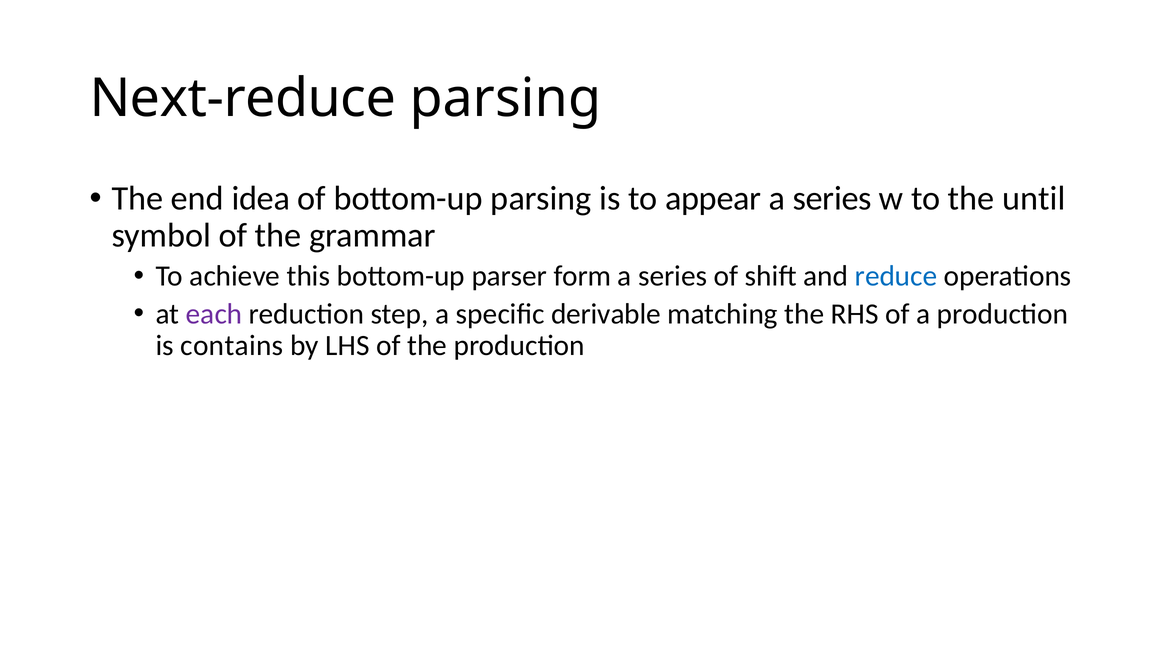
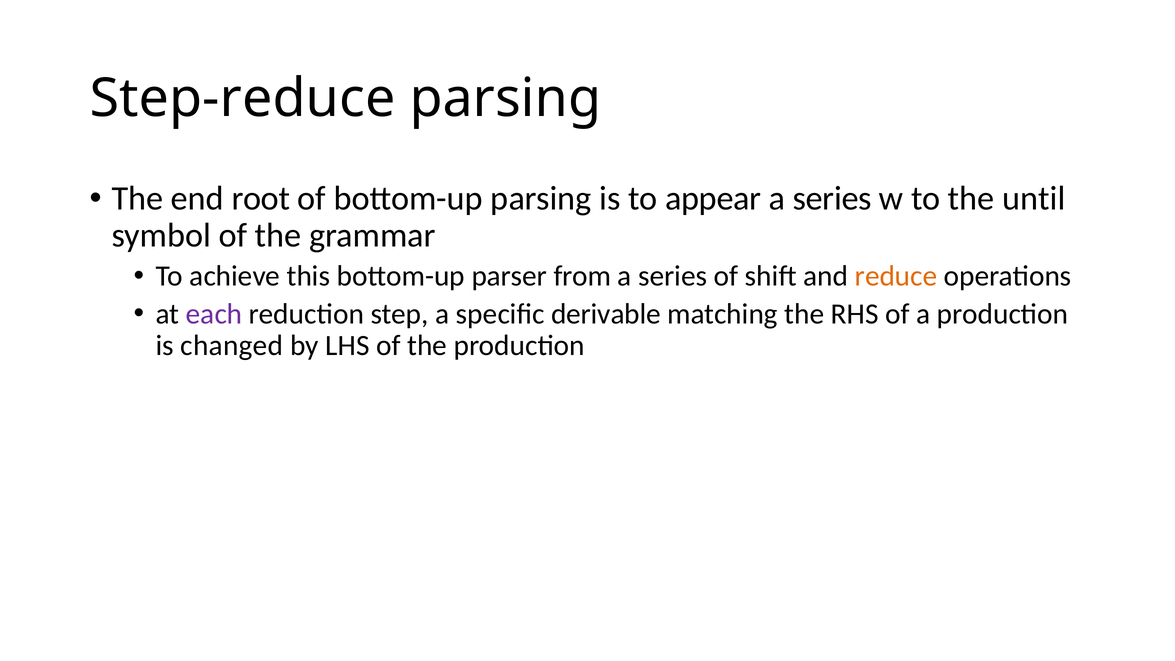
Next-reduce: Next-reduce -> Step-reduce
idea: idea -> root
form: form -> from
reduce colour: blue -> orange
contains: contains -> changed
